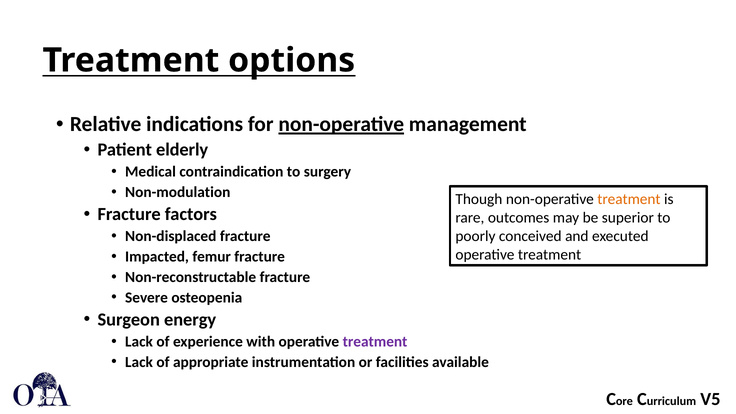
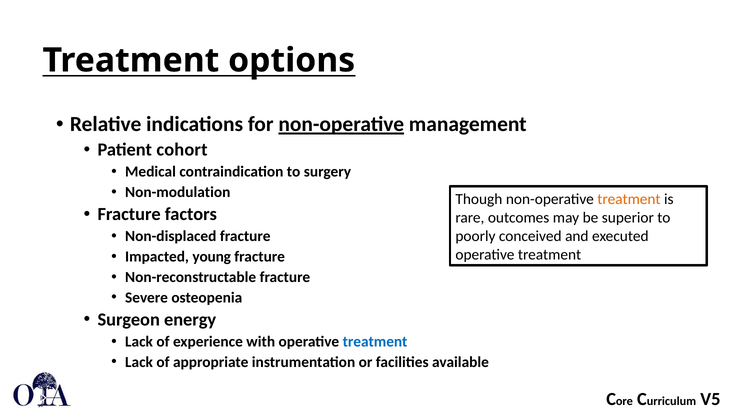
elderly: elderly -> cohort
femur: femur -> young
treatment at (375, 342) colour: purple -> blue
